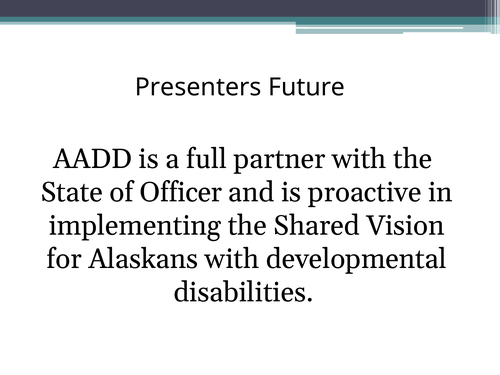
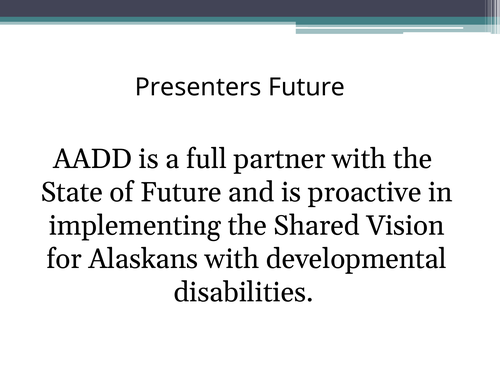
of Officer: Officer -> Future
